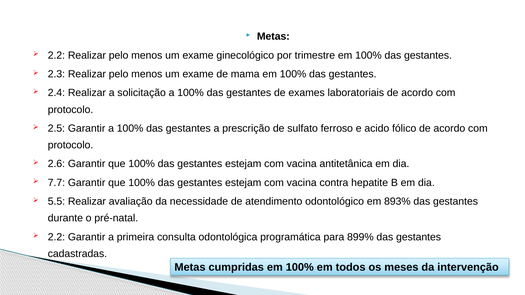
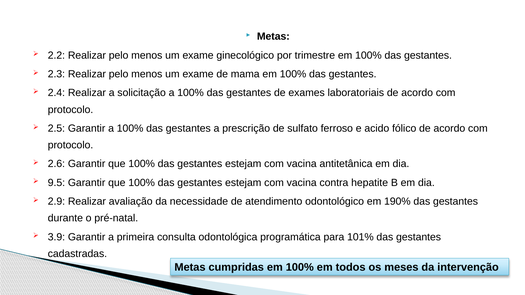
7.7: 7.7 -> 9.5
5.5: 5.5 -> 2.9
893%: 893% -> 190%
2.2 at (56, 237): 2.2 -> 3.9
899%: 899% -> 101%
